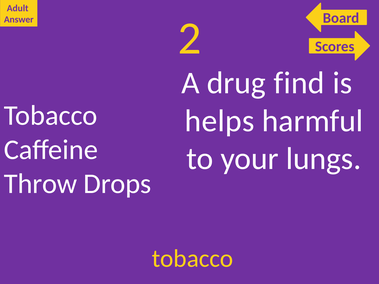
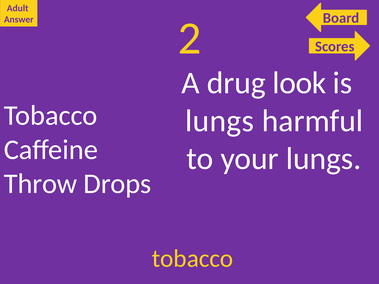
find: find -> look
helps at (220, 121): helps -> lungs
